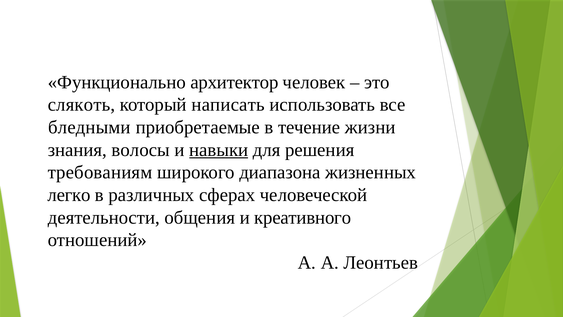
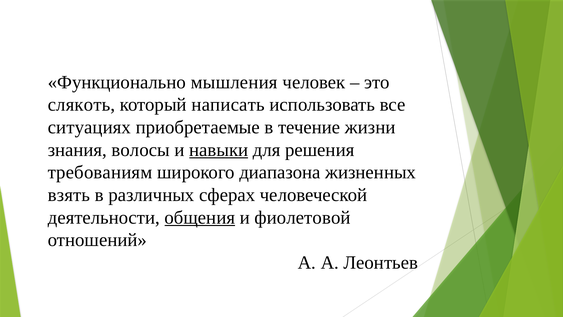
архитектор: архитектор -> мышления
бледными: бледными -> ситуациях
легко: легко -> взять
общения underline: none -> present
креативного: креативного -> фиолетовой
